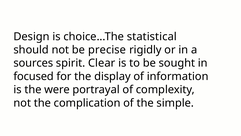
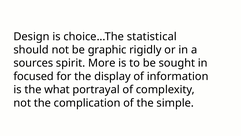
precise: precise -> graphic
Clear: Clear -> More
were: were -> what
